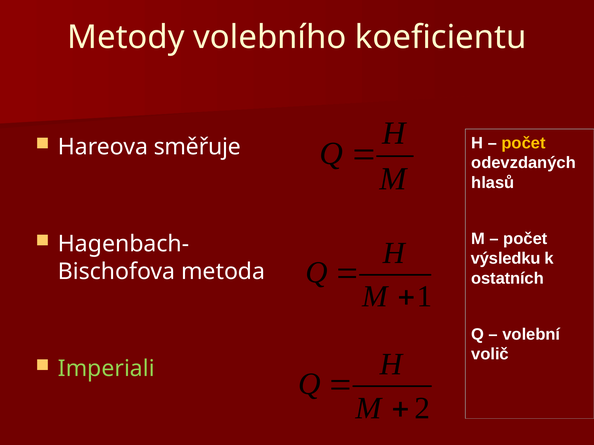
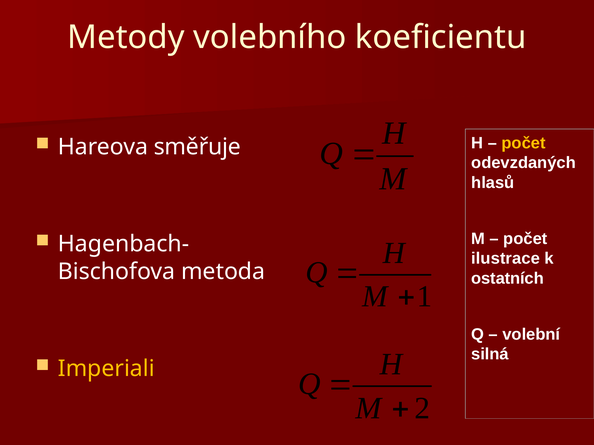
výsledku: výsledku -> ilustrace
volič: volič -> silná
Imperiali colour: light green -> yellow
